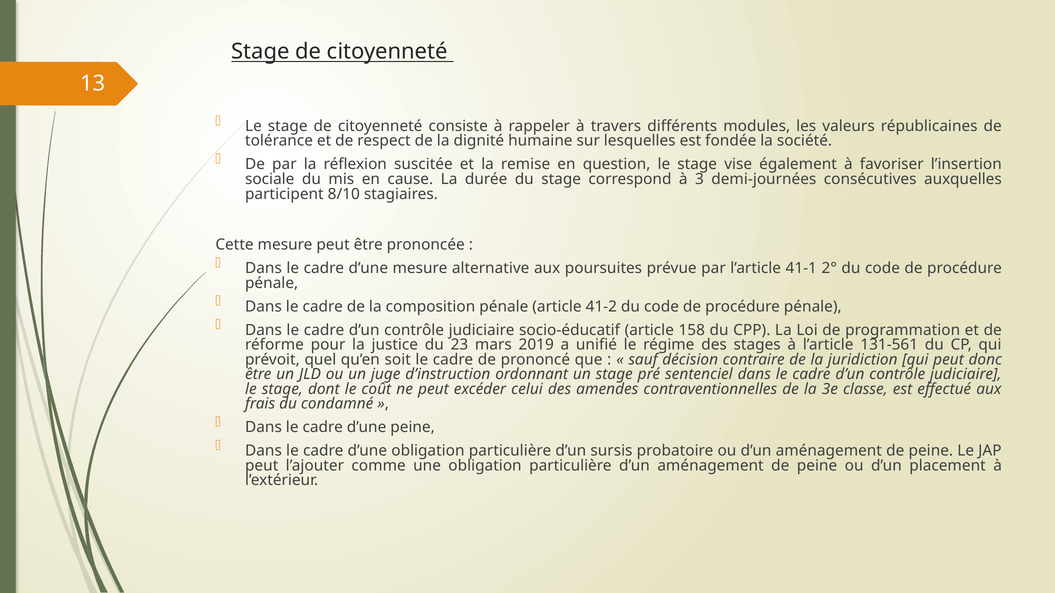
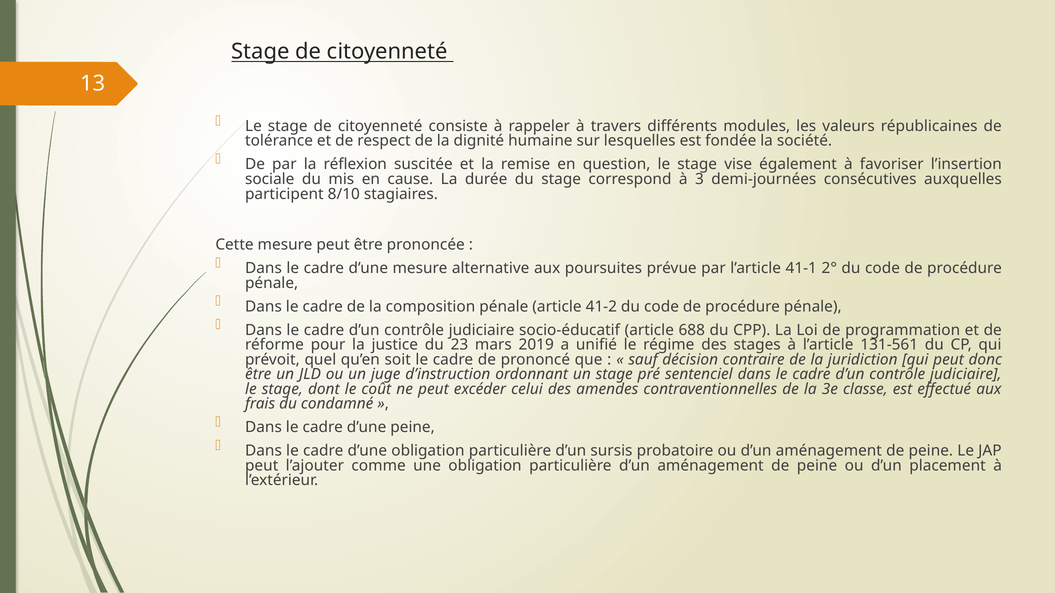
158: 158 -> 688
